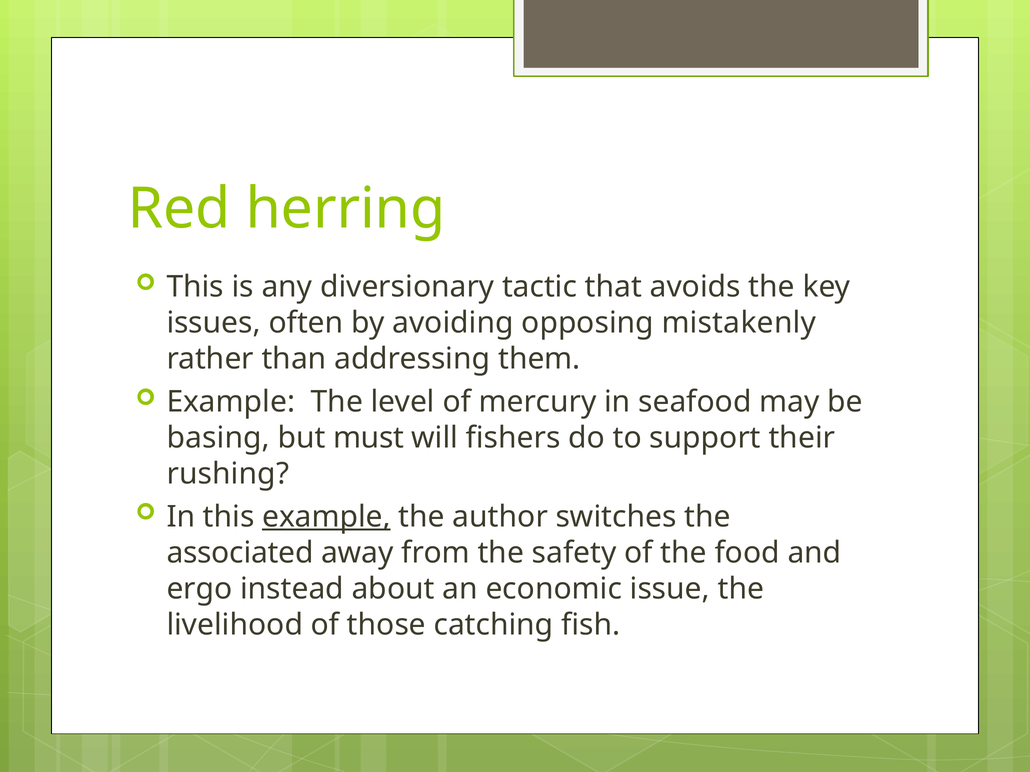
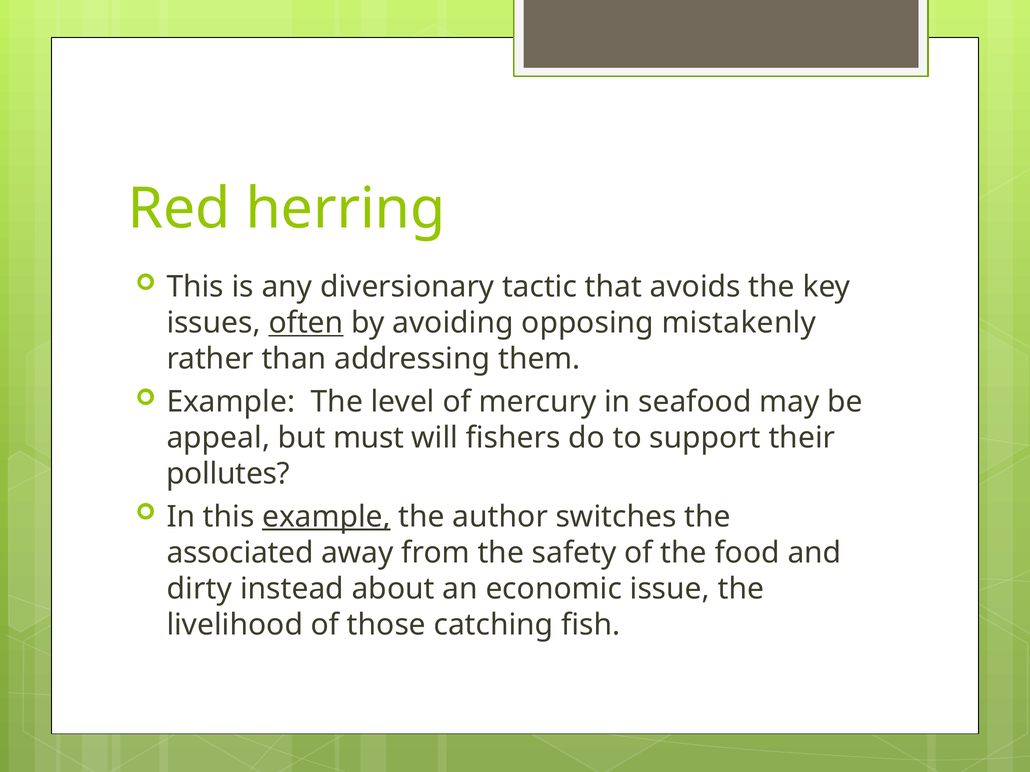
often underline: none -> present
basing: basing -> appeal
rushing: rushing -> pollutes
ergo: ergo -> dirty
